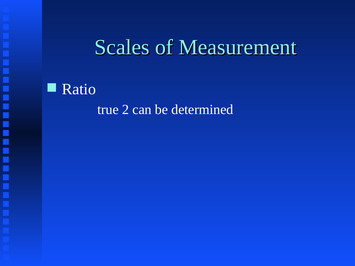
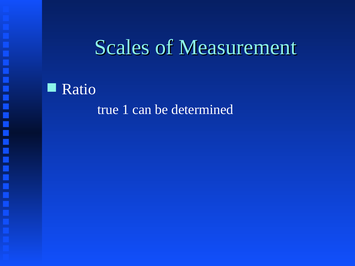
2: 2 -> 1
